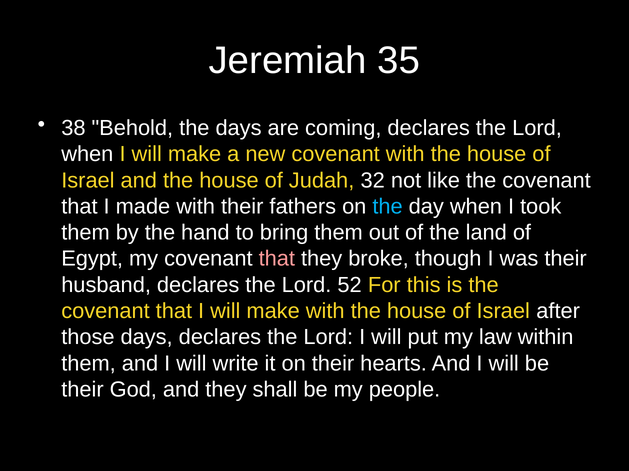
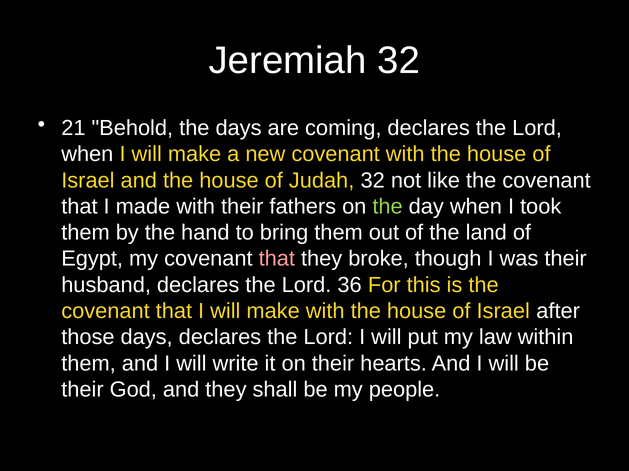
Jeremiah 35: 35 -> 32
38: 38 -> 21
the at (388, 207) colour: light blue -> light green
52: 52 -> 36
